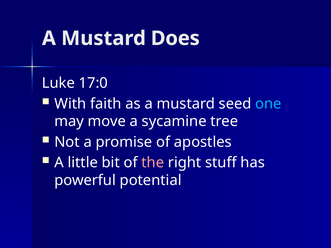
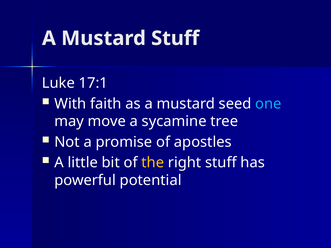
Mustard Does: Does -> Stuff
17:0: 17:0 -> 17:1
the colour: pink -> yellow
